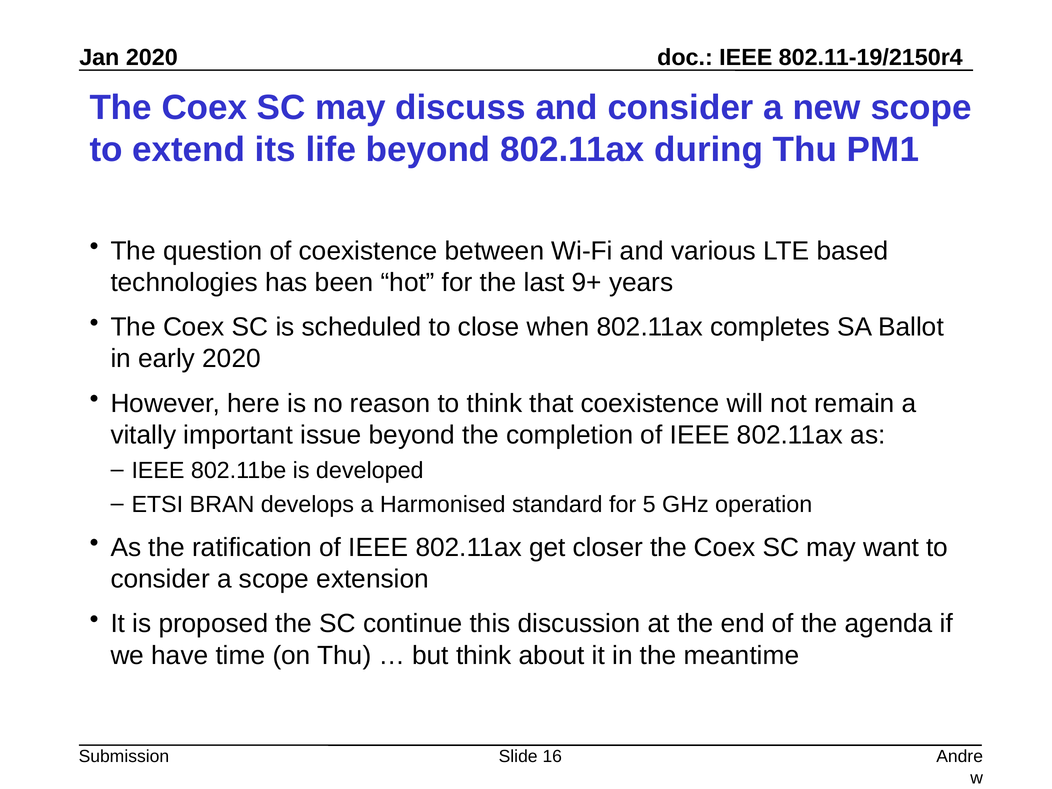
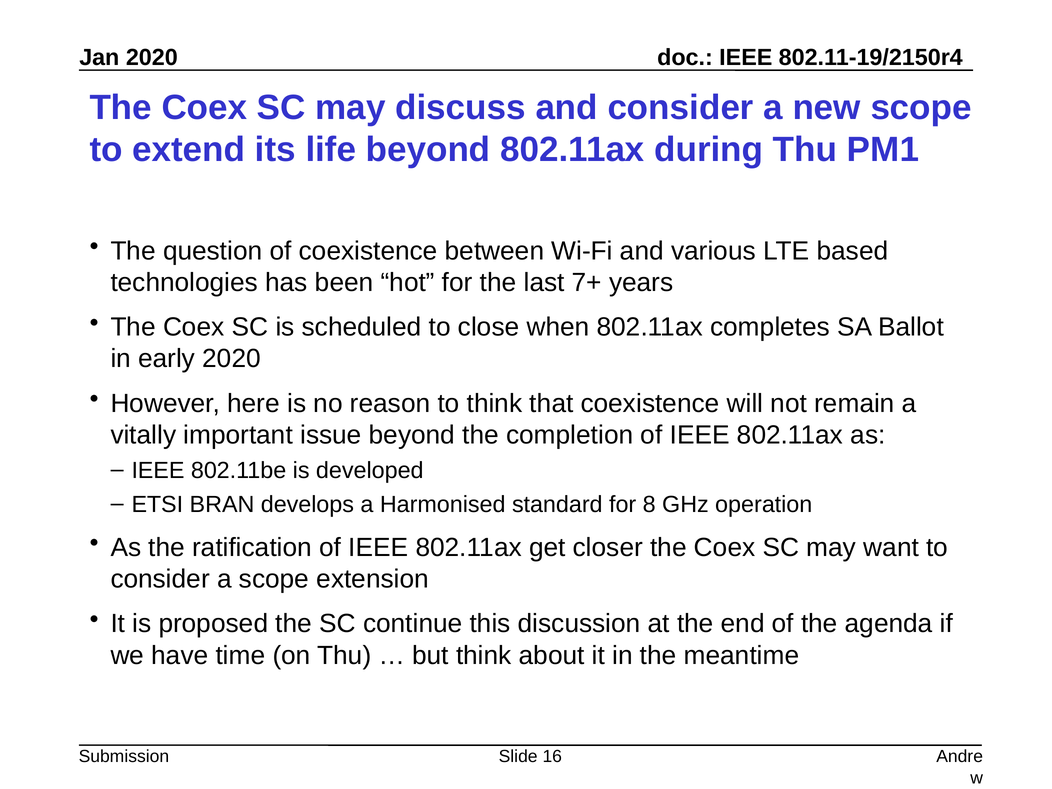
9+: 9+ -> 7+
5: 5 -> 8
